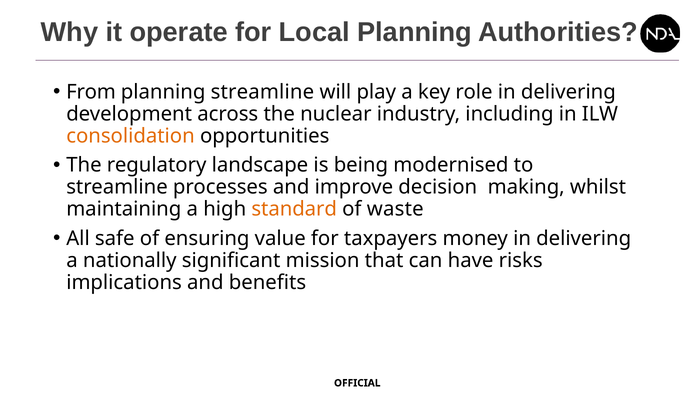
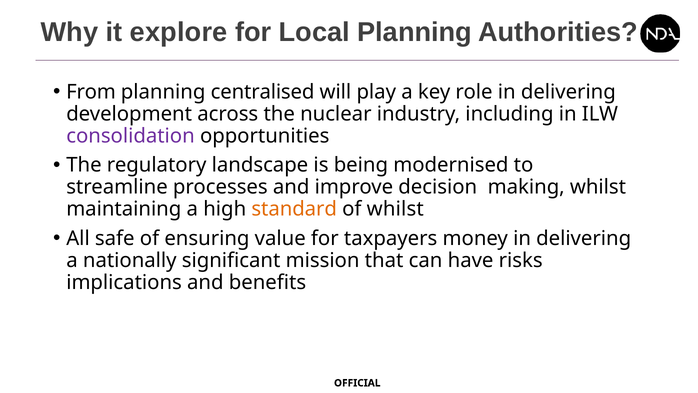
operate: operate -> explore
planning streamline: streamline -> centralised
consolidation colour: orange -> purple
of waste: waste -> whilst
